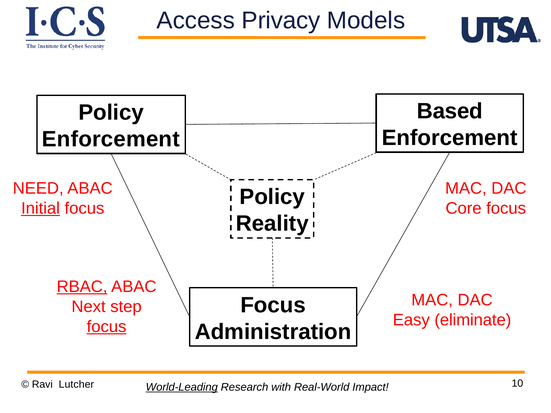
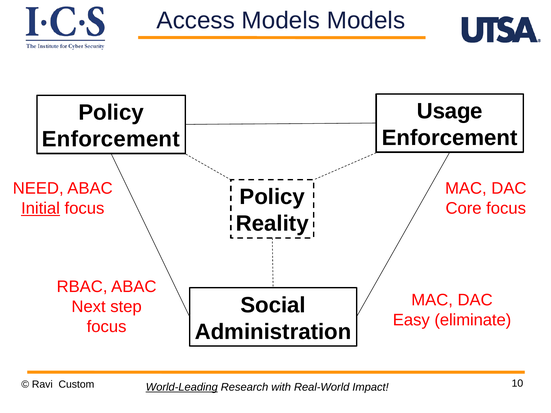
Access Privacy: Privacy -> Models
Based: Based -> Usage
RBAC underline: present -> none
Focus at (273, 305): Focus -> Social
focus at (107, 327) underline: present -> none
Lutcher: Lutcher -> Custom
